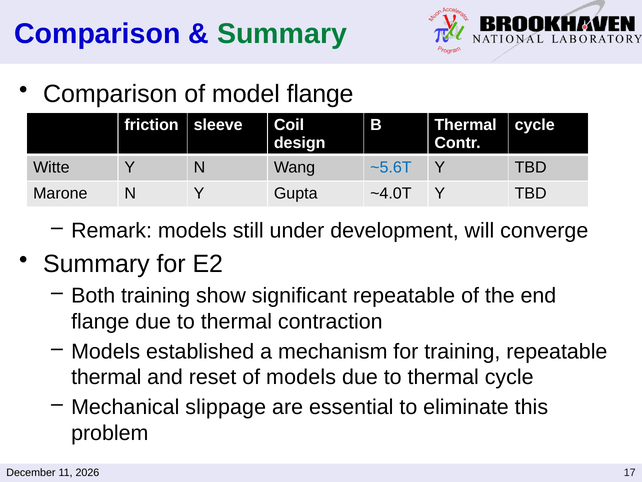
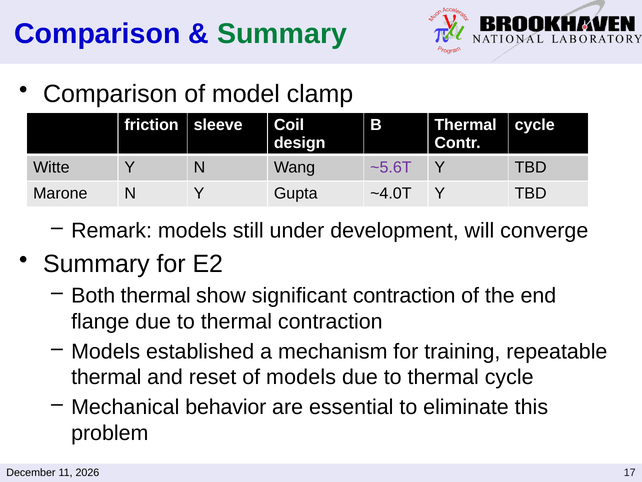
model flange: flange -> clamp
~5.6T colour: blue -> purple
Both training: training -> thermal
significant repeatable: repeatable -> contraction
slippage: slippage -> behavior
